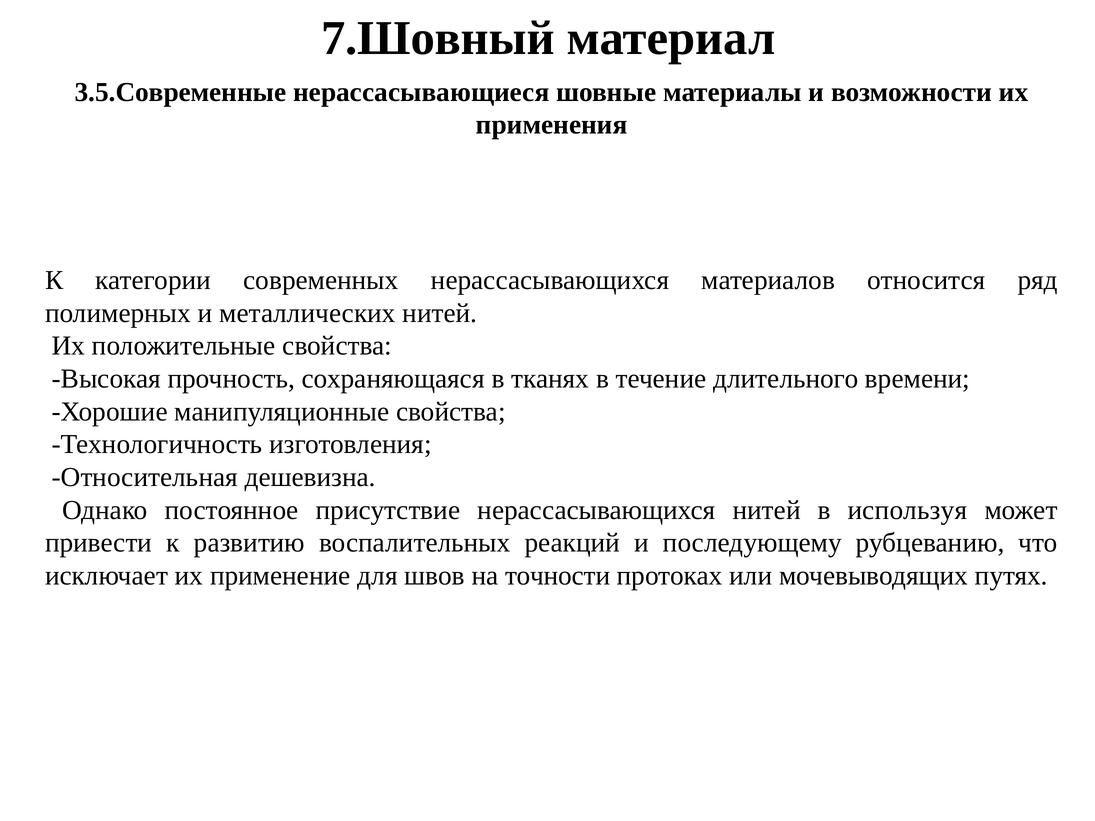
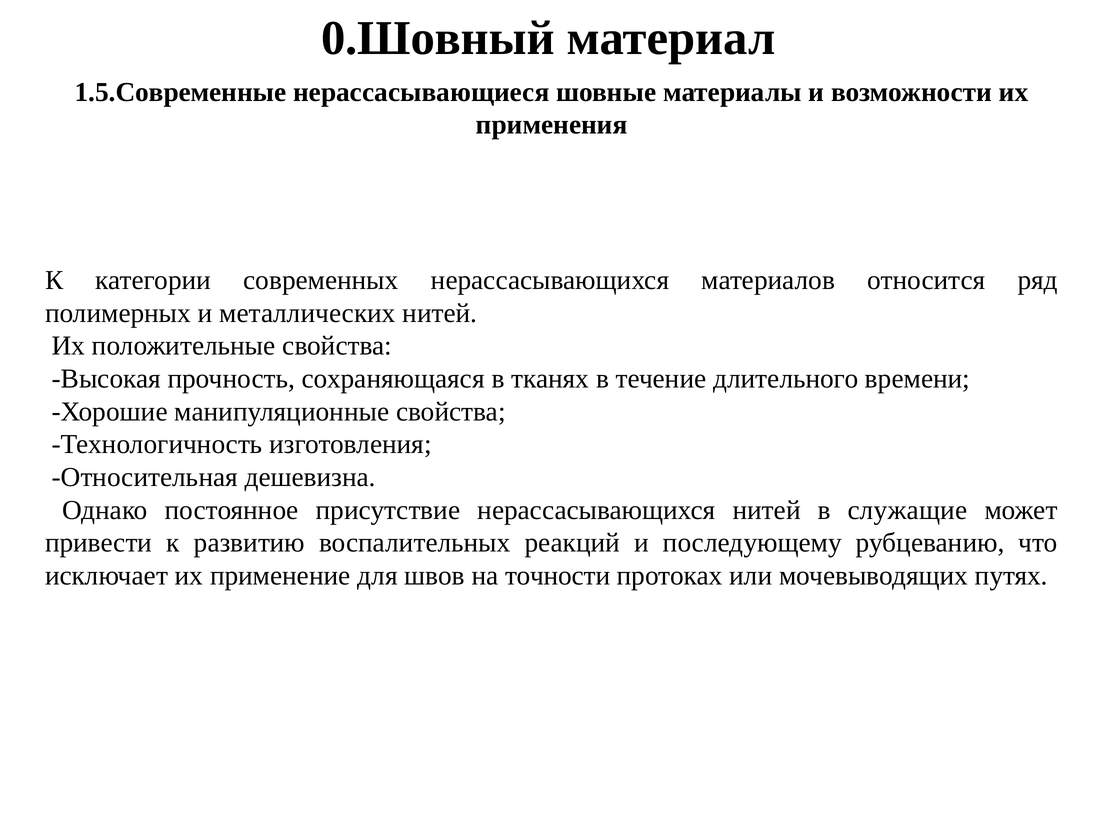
7.Шовный: 7.Шовный -> 0.Шовный
3.5.Современные: 3.5.Современные -> 1.5.Современные
используя: используя -> служащие
